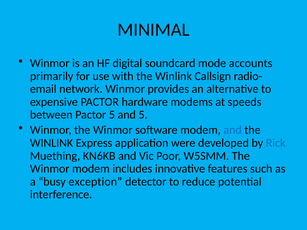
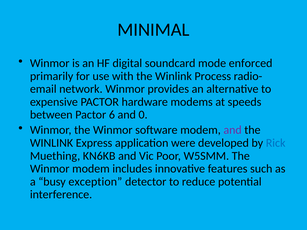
accounts: accounts -> enforced
Callsign: Callsign -> Process
Pactor 5: 5 -> 6
and 5: 5 -> 0
and at (233, 130) colour: blue -> purple
